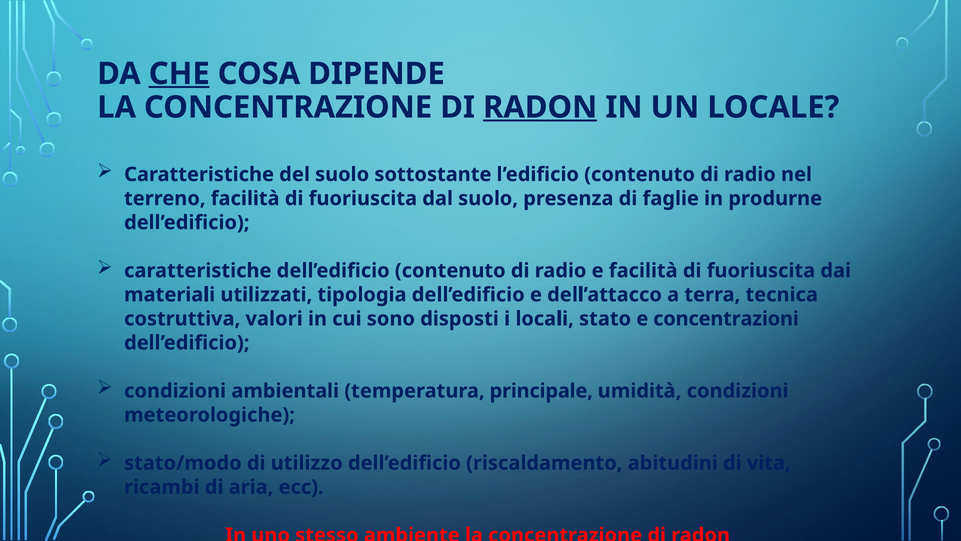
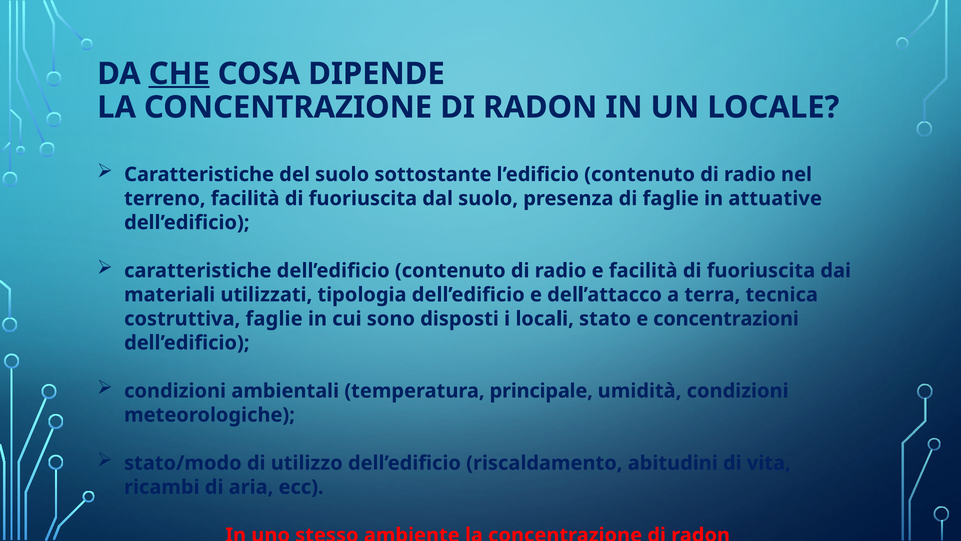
RADON at (540, 107) underline: present -> none
produrne: produrne -> attuative
costruttiva valori: valori -> faglie
